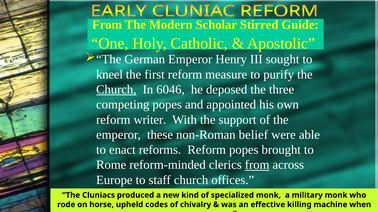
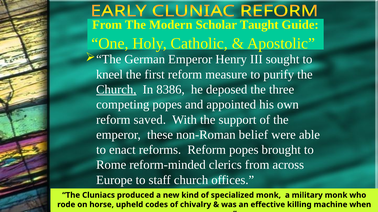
Stirred: Stirred -> Taught
6046: 6046 -> 8386
writer: writer -> saved
from at (257, 165) underline: present -> none
